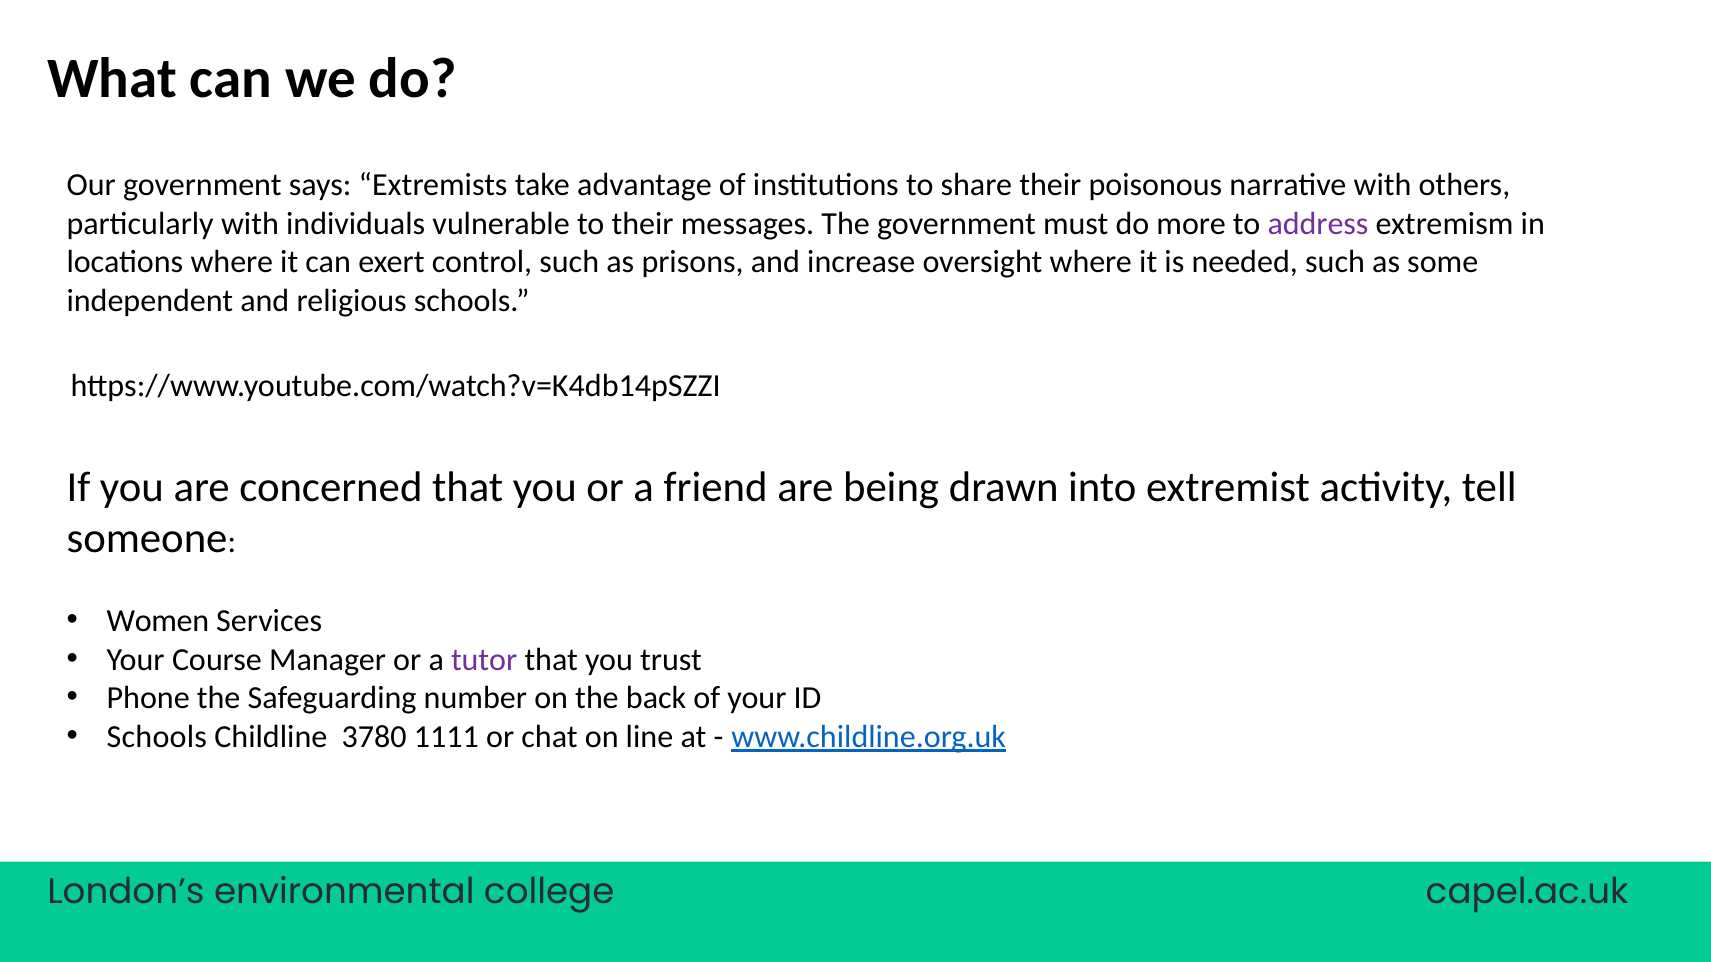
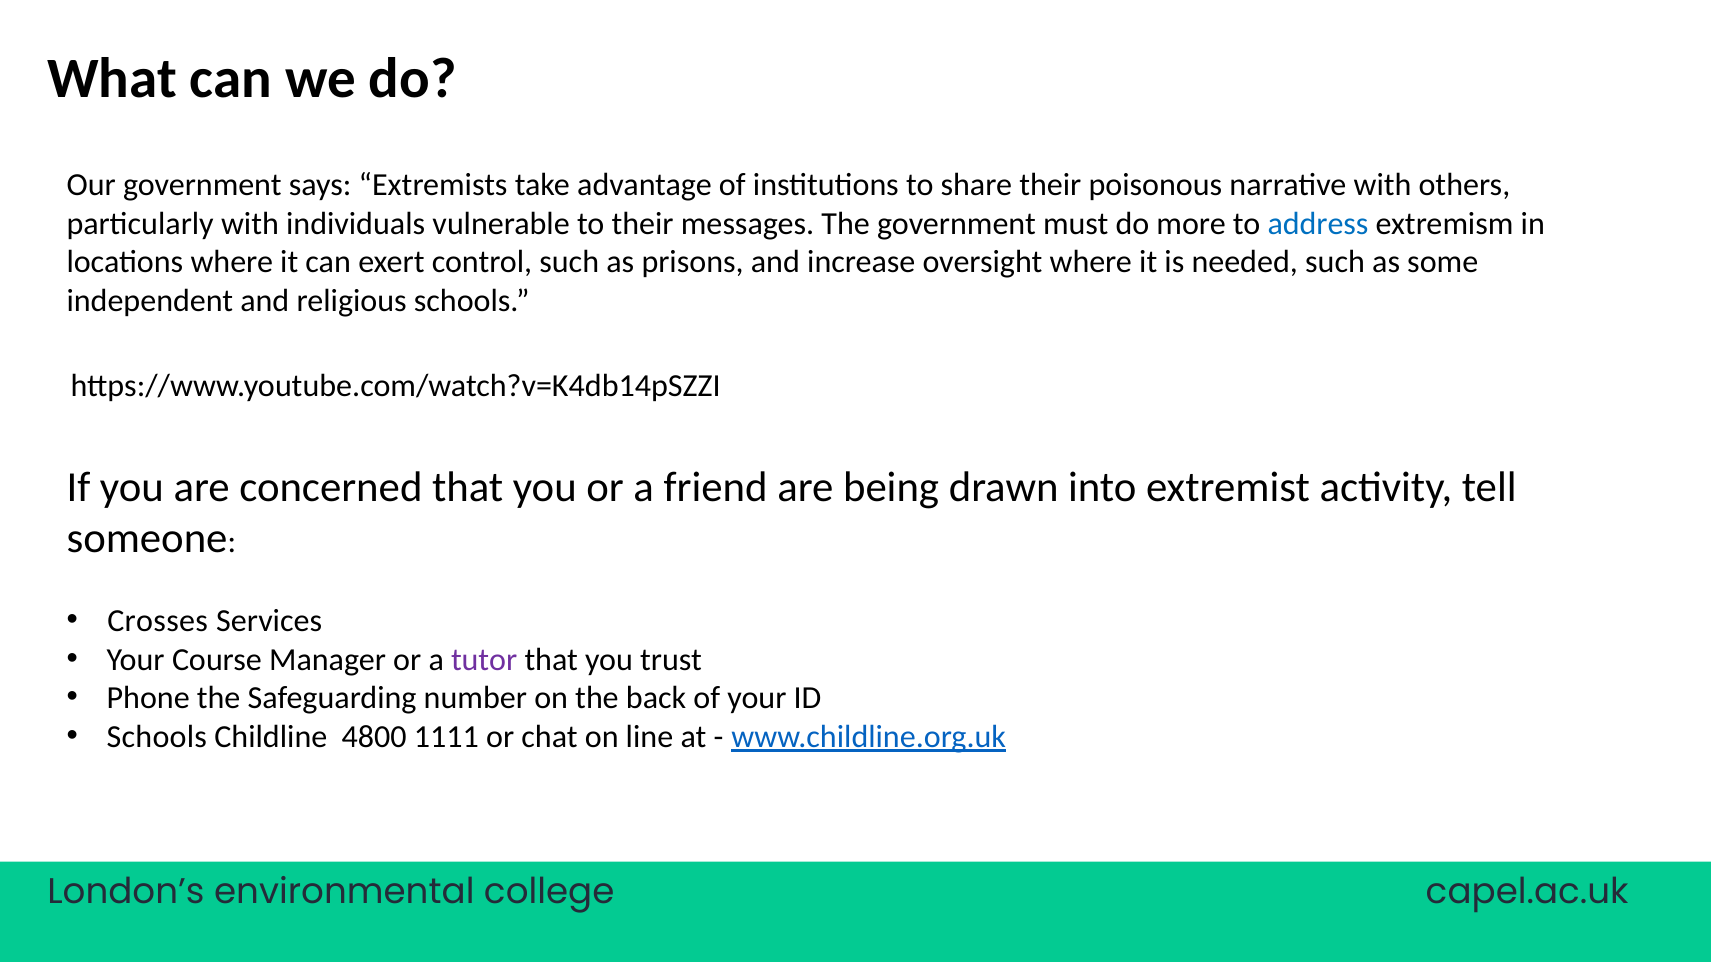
address colour: purple -> blue
Women: Women -> Crosses
3780: 3780 -> 4800
